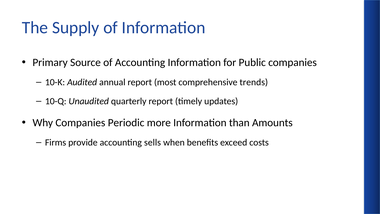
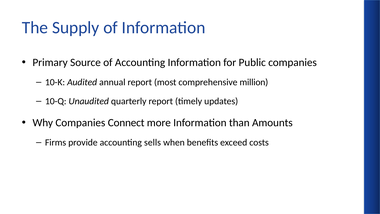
trends: trends -> million
Periodic: Periodic -> Connect
